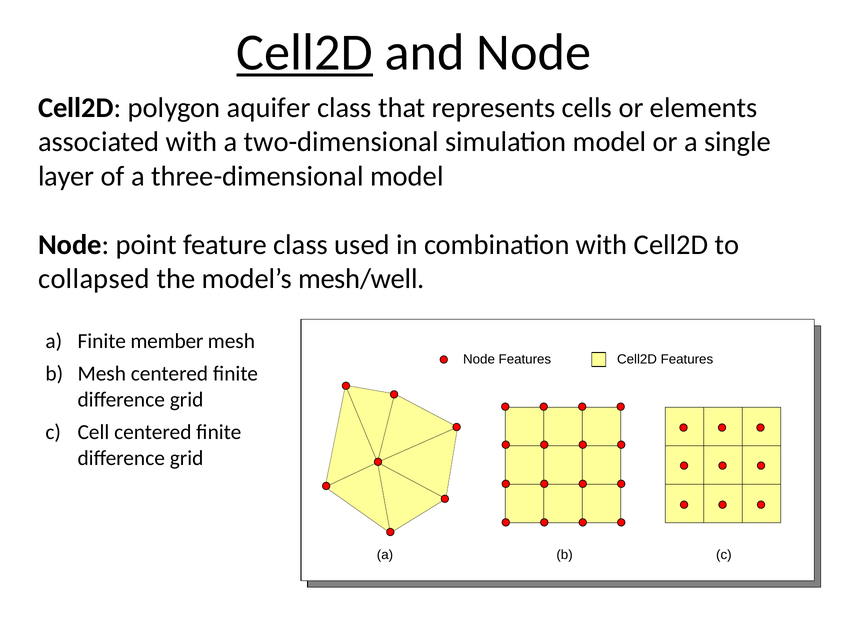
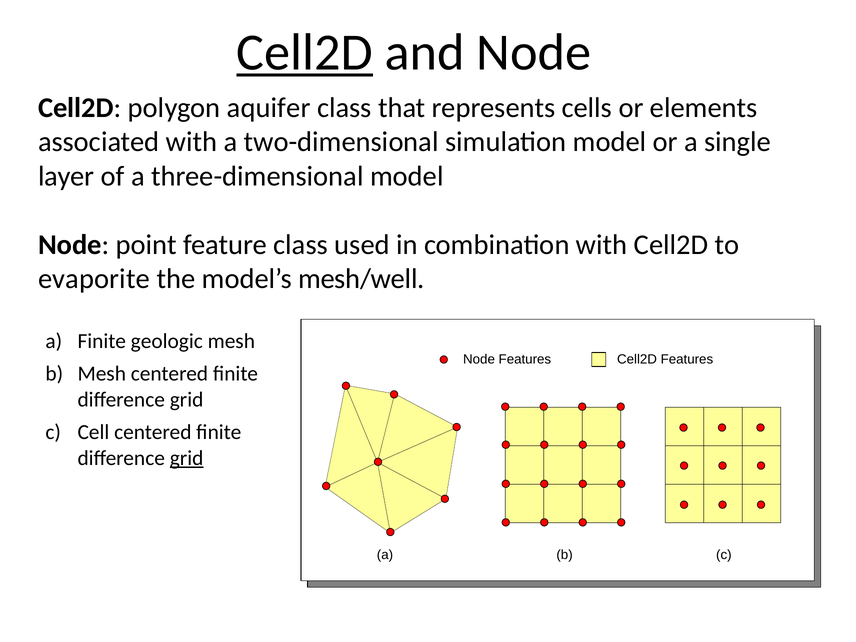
collapsed: collapsed -> evaporite
member: member -> geologic
grid at (187, 458) underline: none -> present
